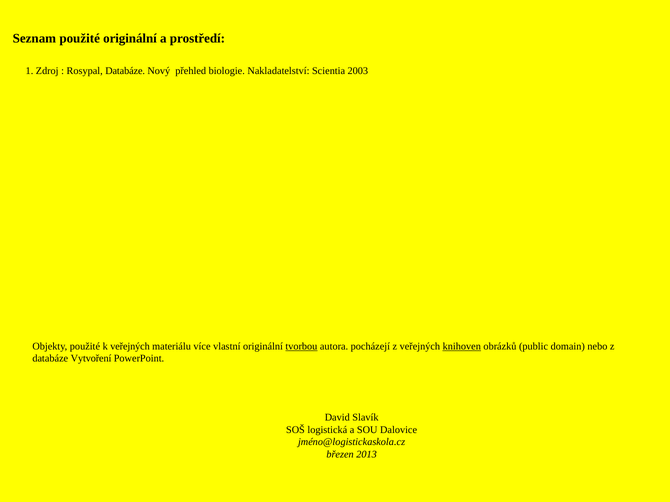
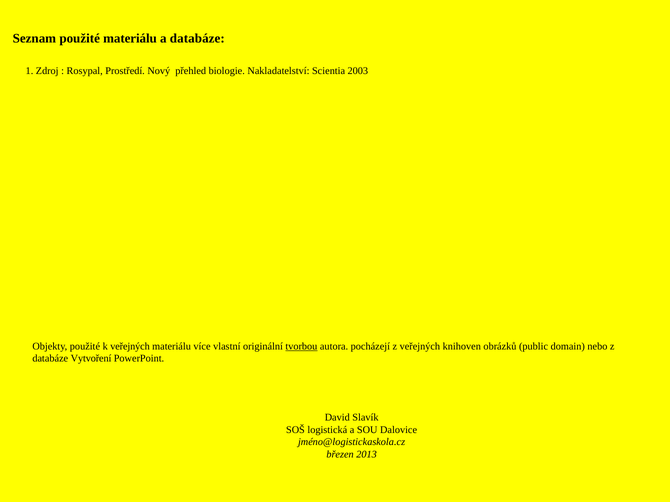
použité originální: originální -> materiálu
a prostředí: prostředí -> databáze
Rosypal Databáze: Databáze -> Prostředí
knihoven underline: present -> none
